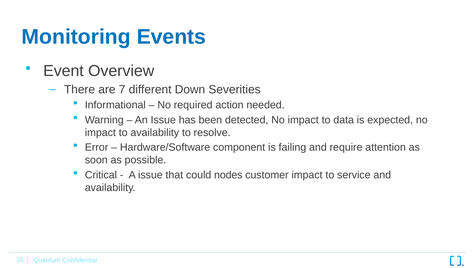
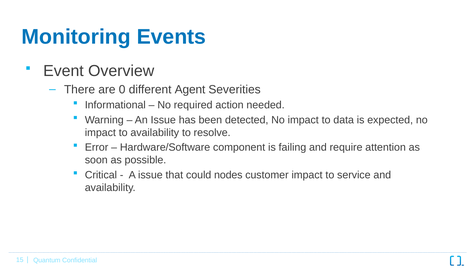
7: 7 -> 0
Down: Down -> Agent
